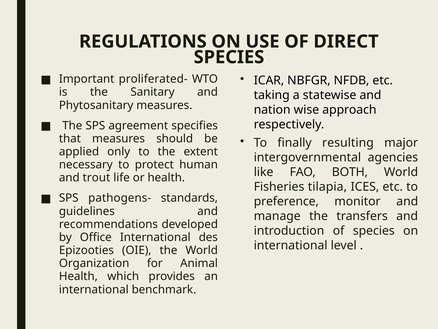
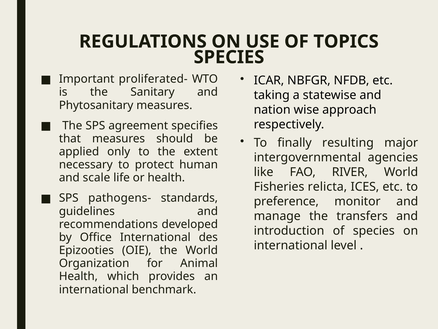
DIRECT: DIRECT -> TOPICS
BOTH: BOTH -> RIVER
trout: trout -> scale
tilapia: tilapia -> relicta
